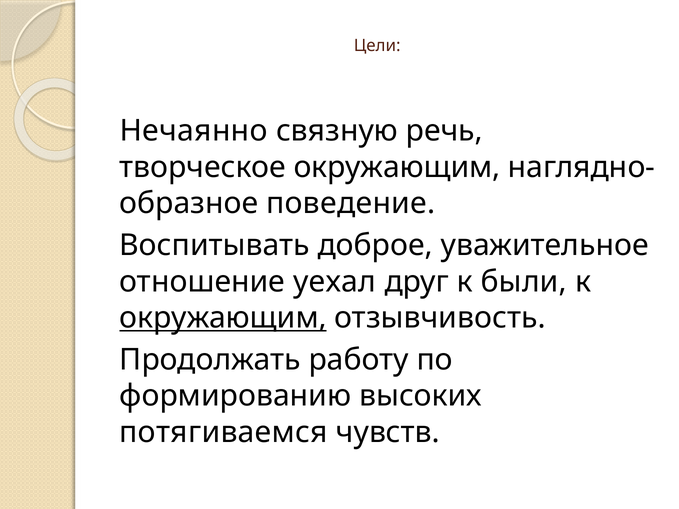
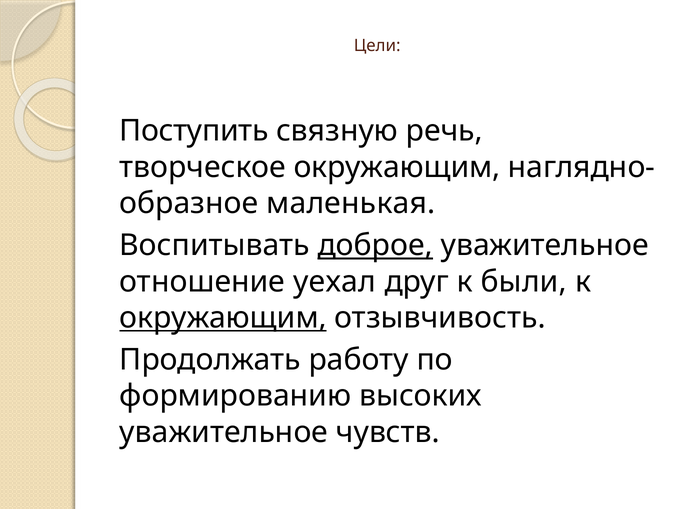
Нечаянно: Нечаянно -> Поступить
поведение: поведение -> маленькая
доброе underline: none -> present
потягиваемся at (224, 432): потягиваемся -> уважительное
